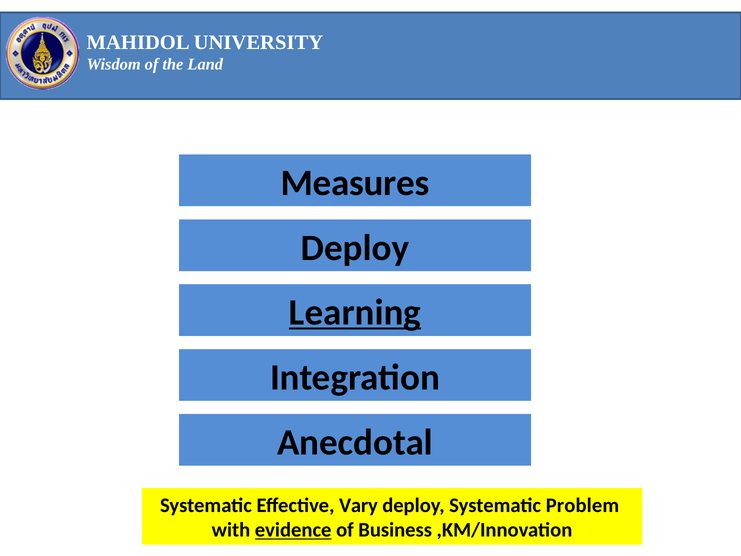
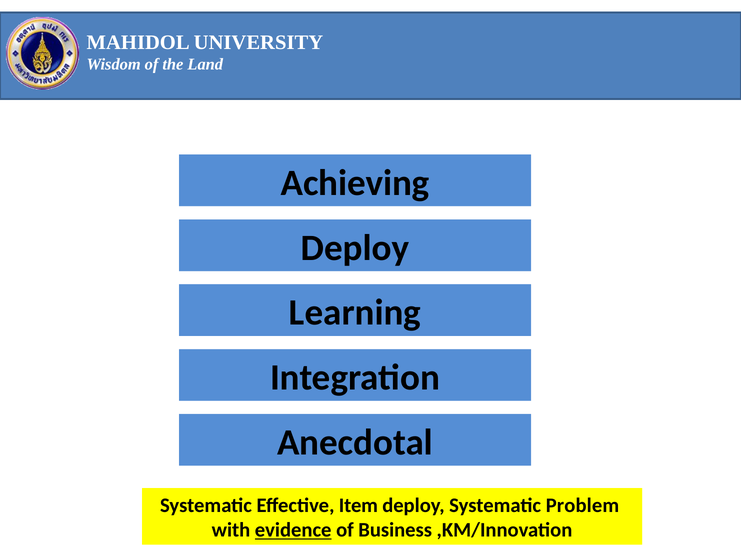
Measures: Measures -> Achieving
Learning underline: present -> none
Vary: Vary -> Item
